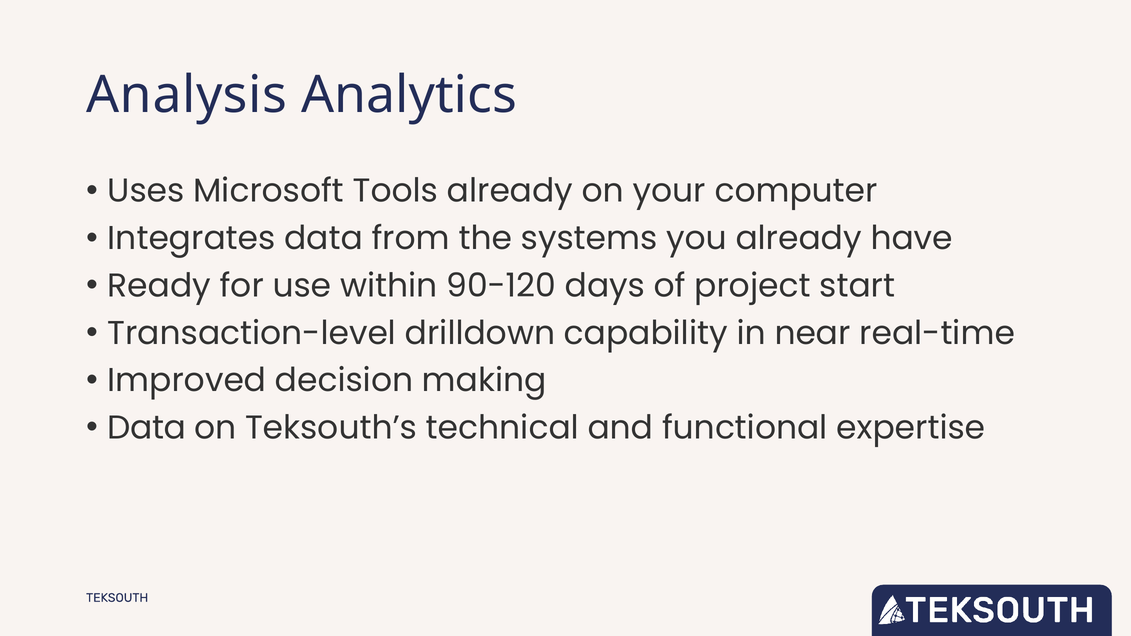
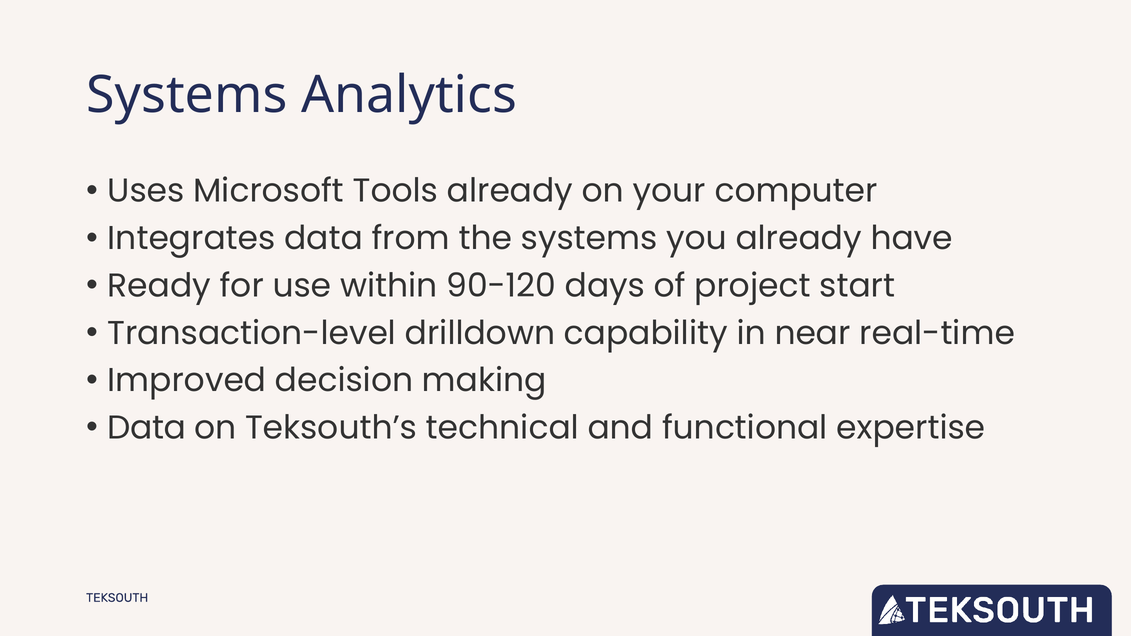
Analysis at (187, 95): Analysis -> Systems
